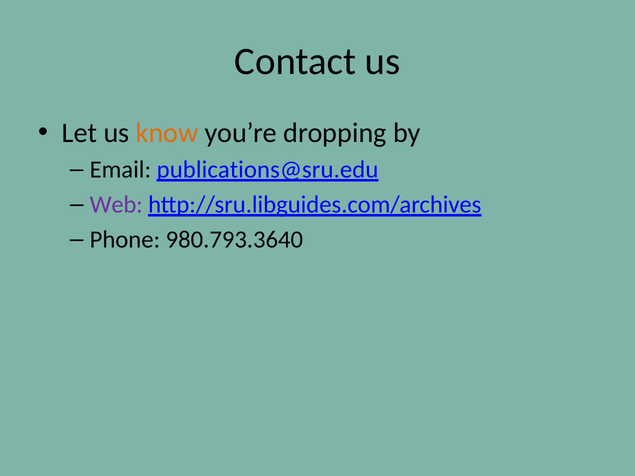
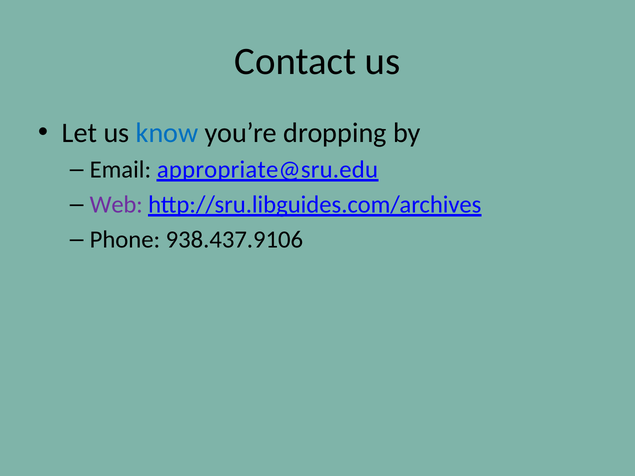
know colour: orange -> blue
publications@sru.edu: publications@sru.edu -> appropriate@sru.edu
980.793.3640: 980.793.3640 -> 938.437.9106
